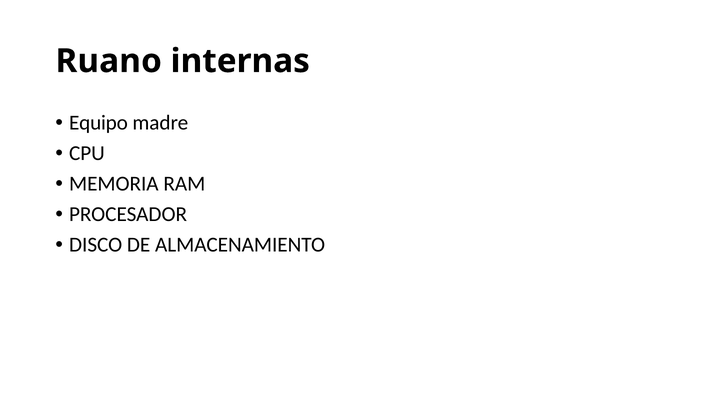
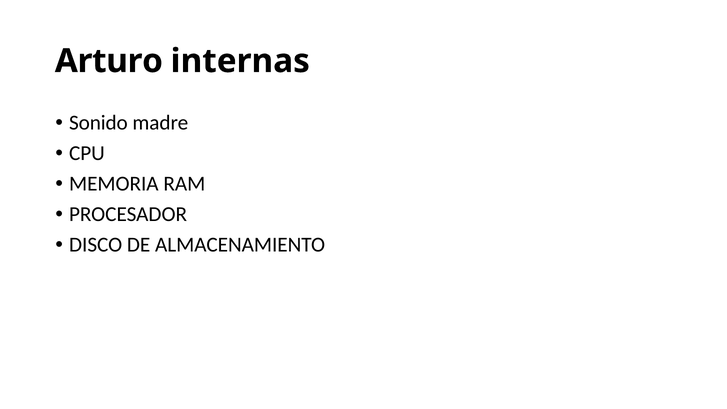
Ruano: Ruano -> Arturo
Equipo: Equipo -> Sonido
